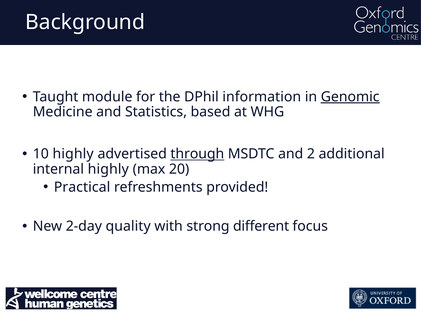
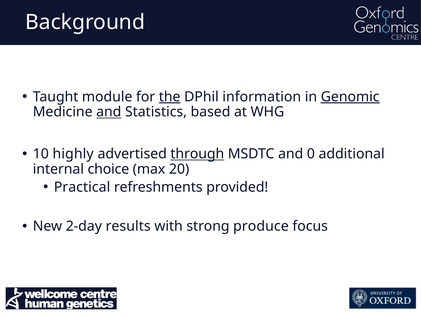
the underline: none -> present
and at (109, 112) underline: none -> present
2: 2 -> 0
internal highly: highly -> choice
quality: quality -> results
different: different -> produce
